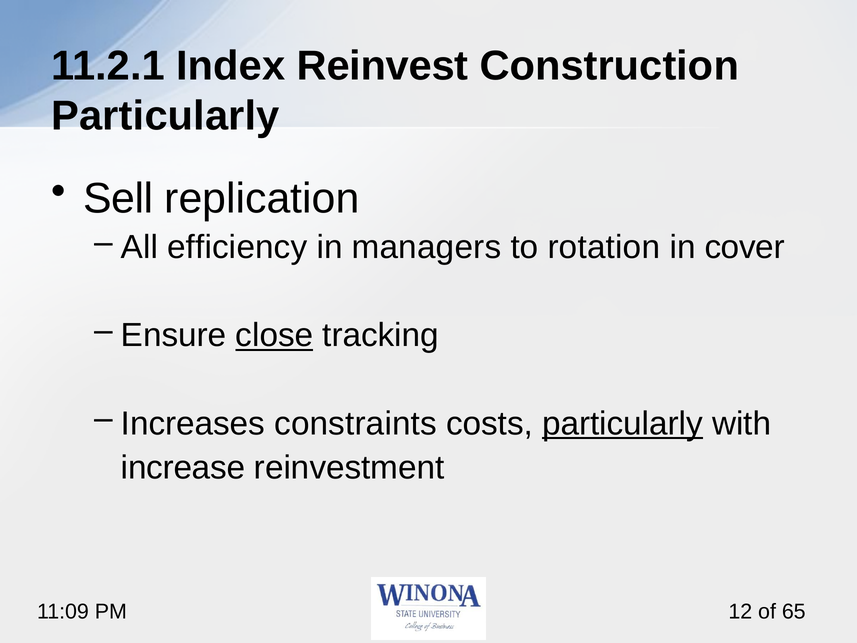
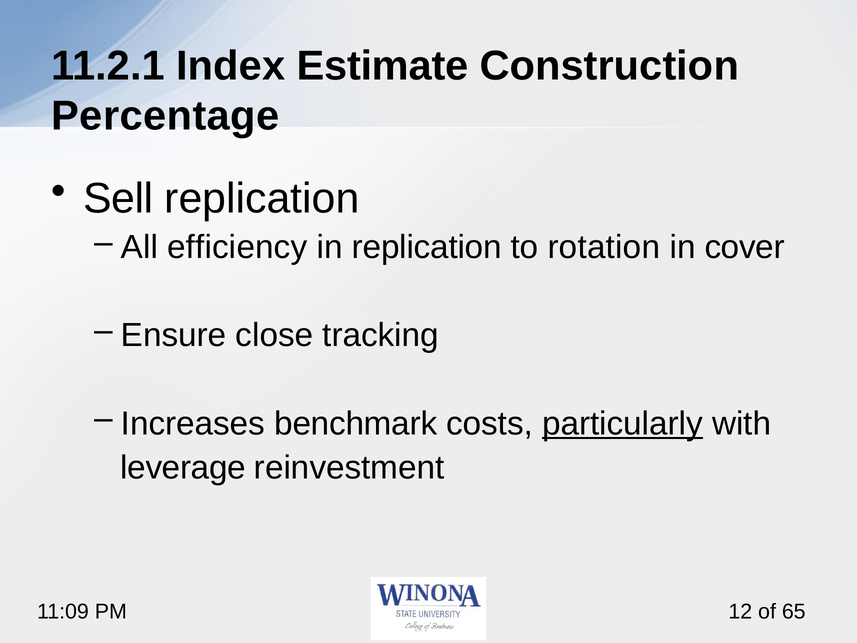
Reinvest: Reinvest -> Estimate
Particularly at (165, 116): Particularly -> Percentage
in managers: managers -> replication
close underline: present -> none
constraints: constraints -> benchmark
increase: increase -> leverage
